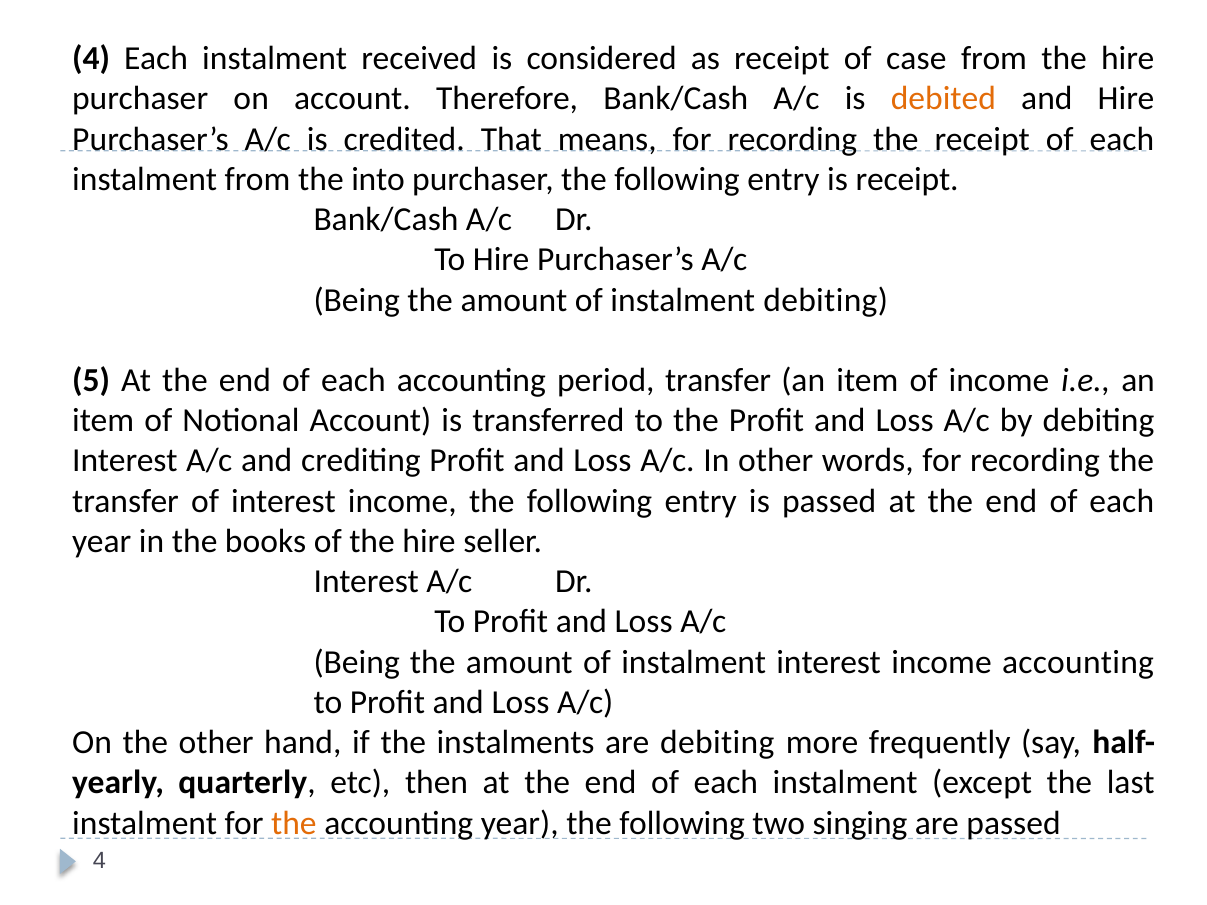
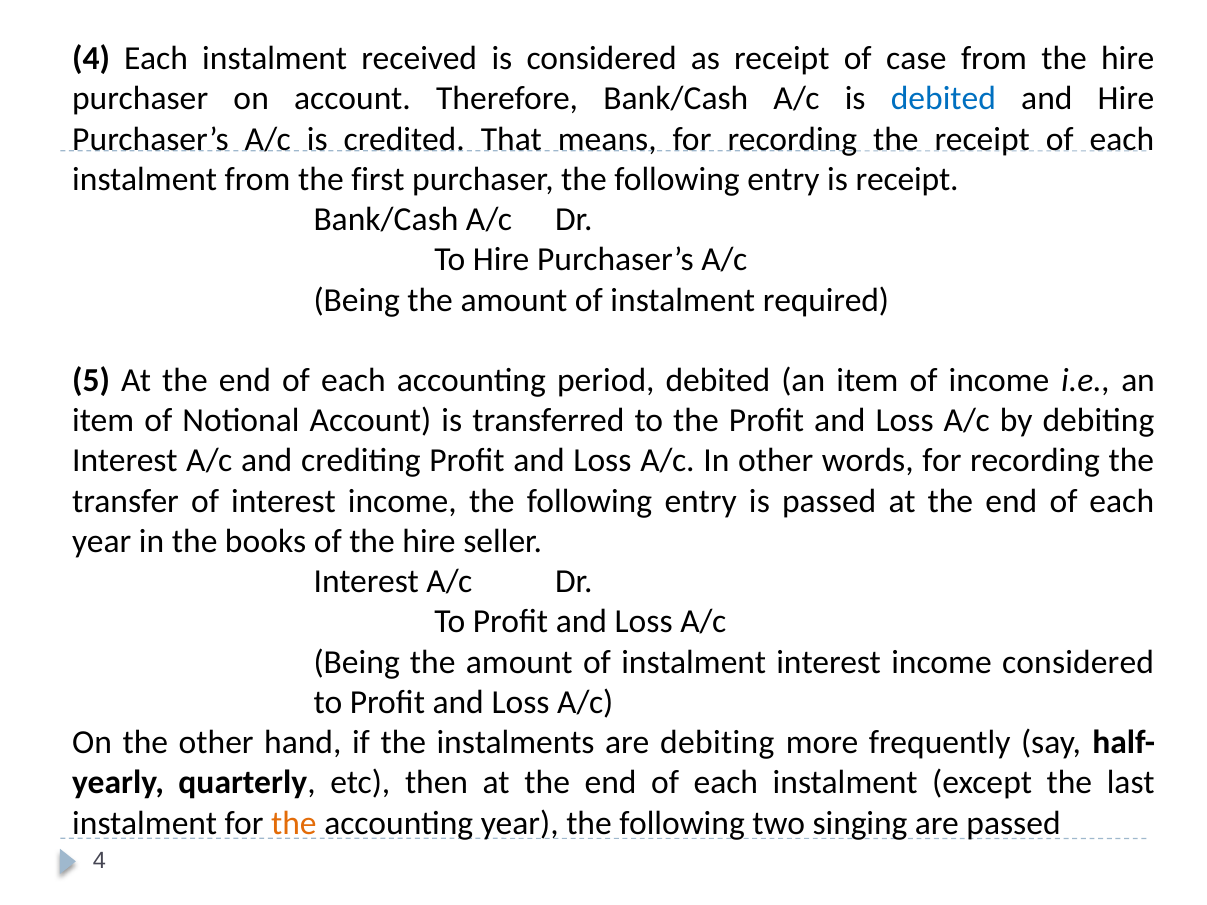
debited at (943, 99) colour: orange -> blue
into: into -> first
instalment debiting: debiting -> required
period transfer: transfer -> debited
income accounting: accounting -> considered
